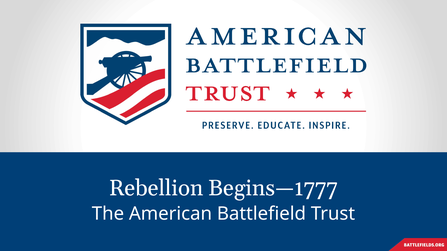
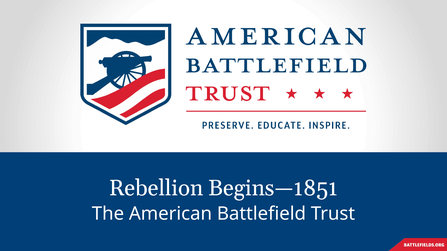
Begins—1777: Begins—1777 -> Begins—1851
